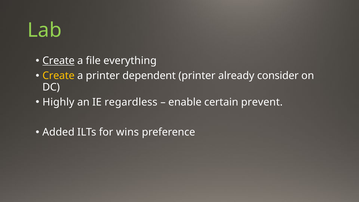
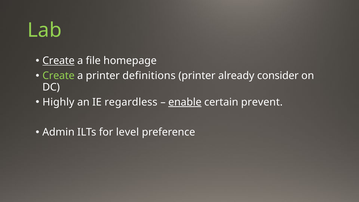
everything: everything -> homepage
Create at (58, 76) colour: yellow -> light green
dependent: dependent -> definitions
enable underline: none -> present
Added: Added -> Admin
wins: wins -> level
